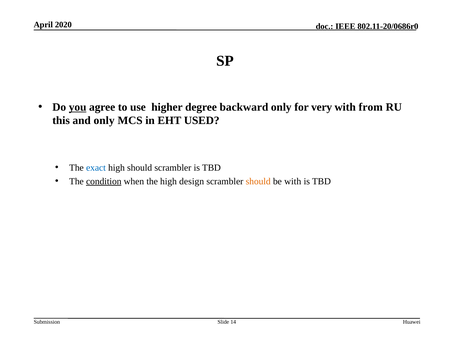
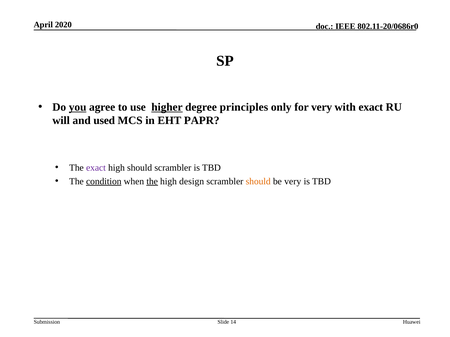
higher underline: none -> present
backward: backward -> principles
with from: from -> exact
this: this -> will
and only: only -> used
USED: USED -> PAPR
exact at (96, 168) colour: blue -> purple
the at (152, 182) underline: none -> present
be with: with -> very
